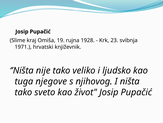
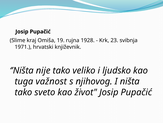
njegove: njegove -> važnost
